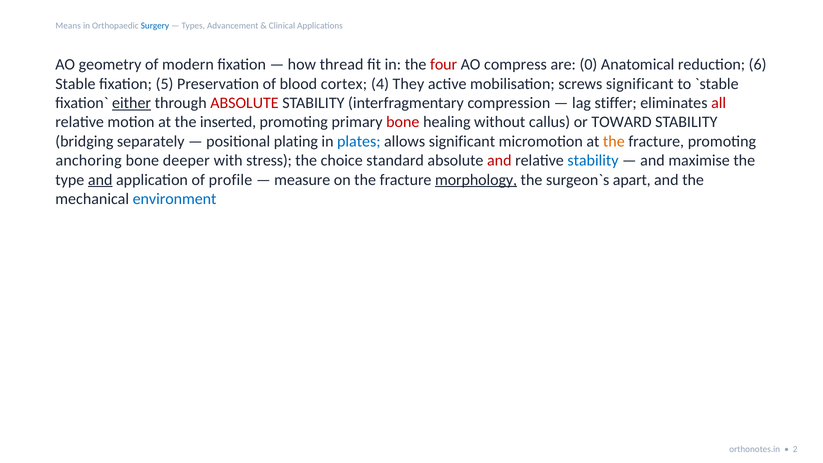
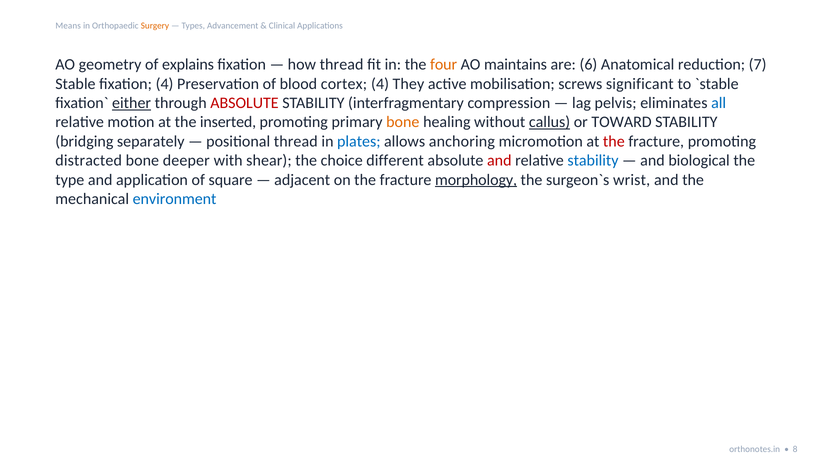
Surgery colour: blue -> orange
modern: modern -> explains
four colour: red -> orange
compress: compress -> maintains
0: 0 -> 6
6: 6 -> 7
fixation 5: 5 -> 4
stiffer: stiffer -> pelvis
all colour: red -> blue
bone at (403, 122) colour: red -> orange
callus underline: none -> present
positional plating: plating -> thread
allows significant: significant -> anchoring
the at (614, 141) colour: orange -> red
anchoring: anchoring -> distracted
stress: stress -> shear
standard: standard -> different
maximise: maximise -> biological
and at (100, 180) underline: present -> none
profile: profile -> square
measure: measure -> adjacent
apart: apart -> wrist
2: 2 -> 8
